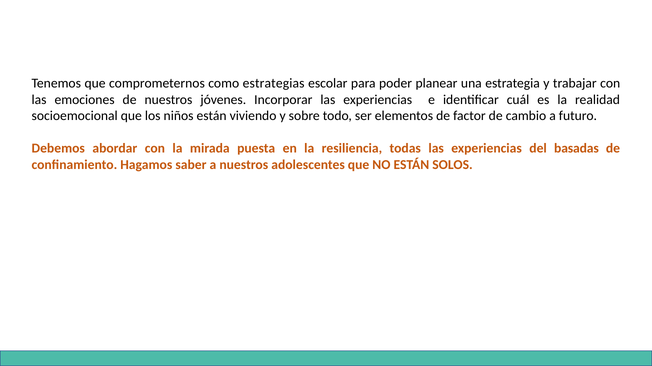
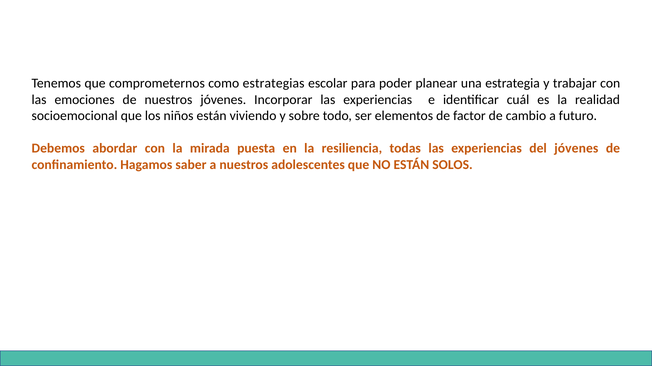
del basadas: basadas -> jóvenes
